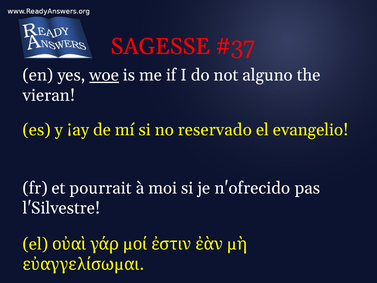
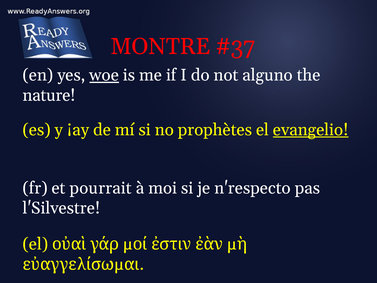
SAGESSE: SAGESSE -> MONTRE
vieran: vieran -> nature
reservado: reservado -> prophètes
evangelio underline: none -> present
n'ofrecido: n'ofrecido -> n'respecto
